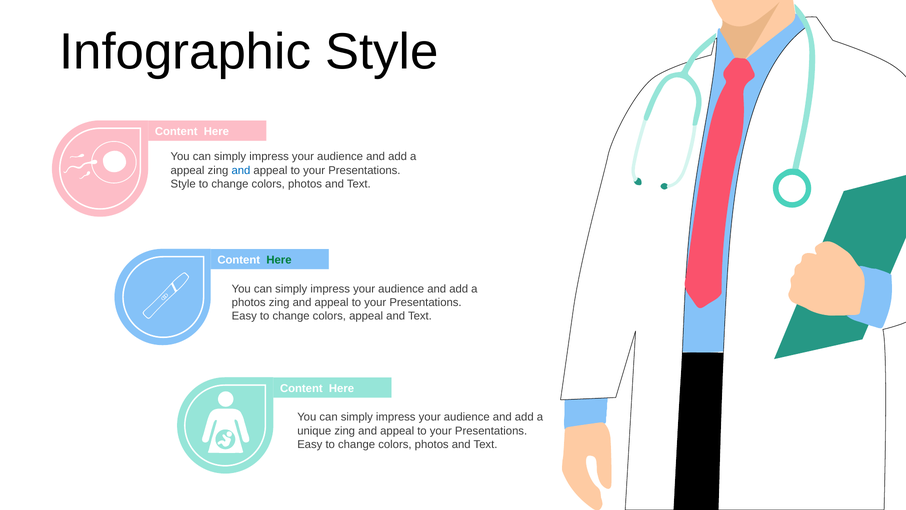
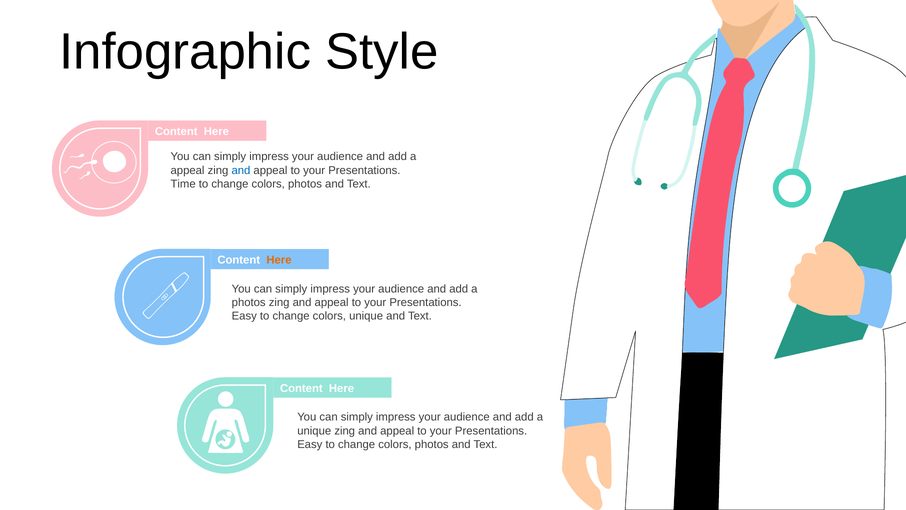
Style at (183, 184): Style -> Time
Here at (279, 260) colour: green -> orange
colors appeal: appeal -> unique
